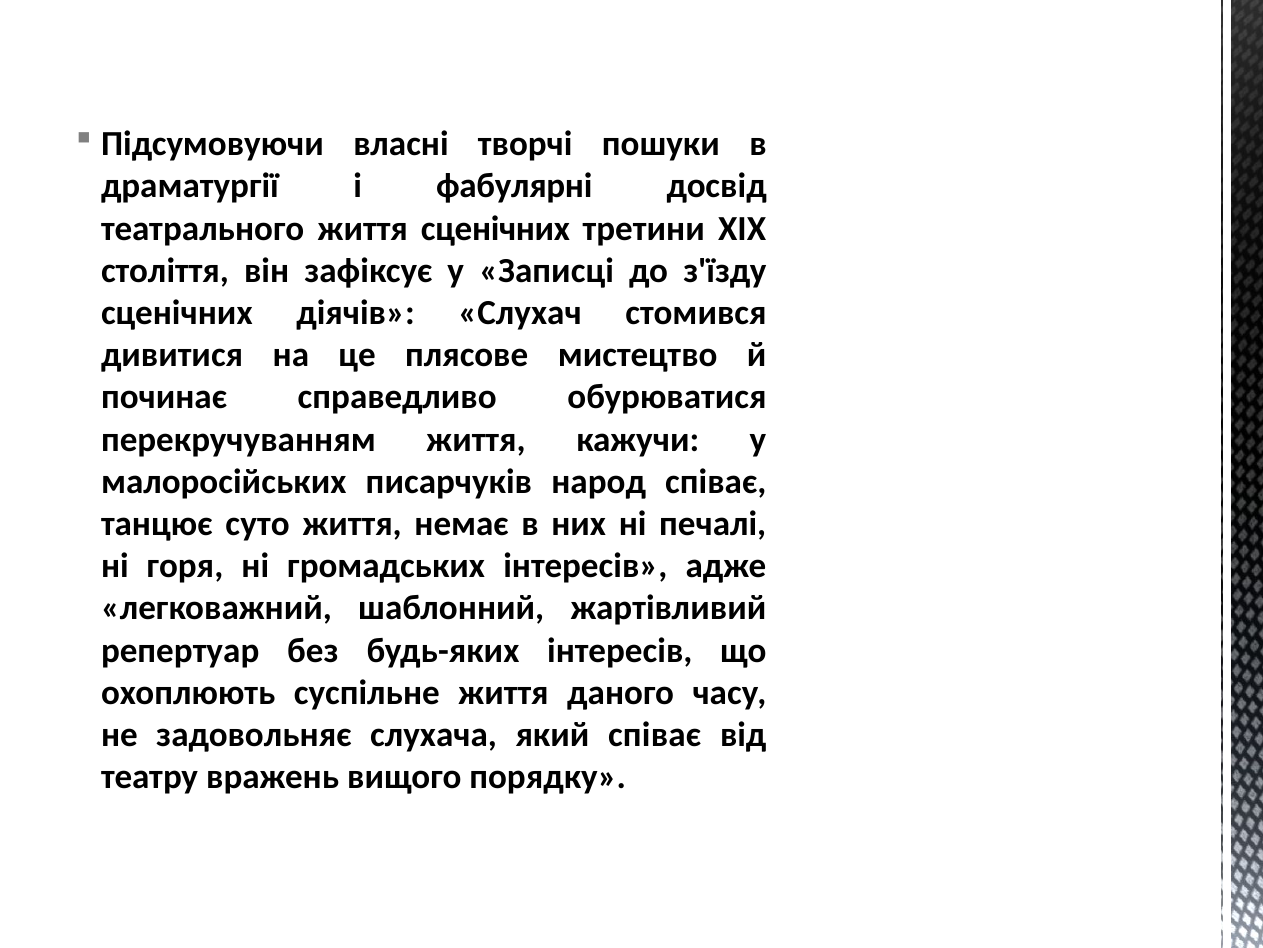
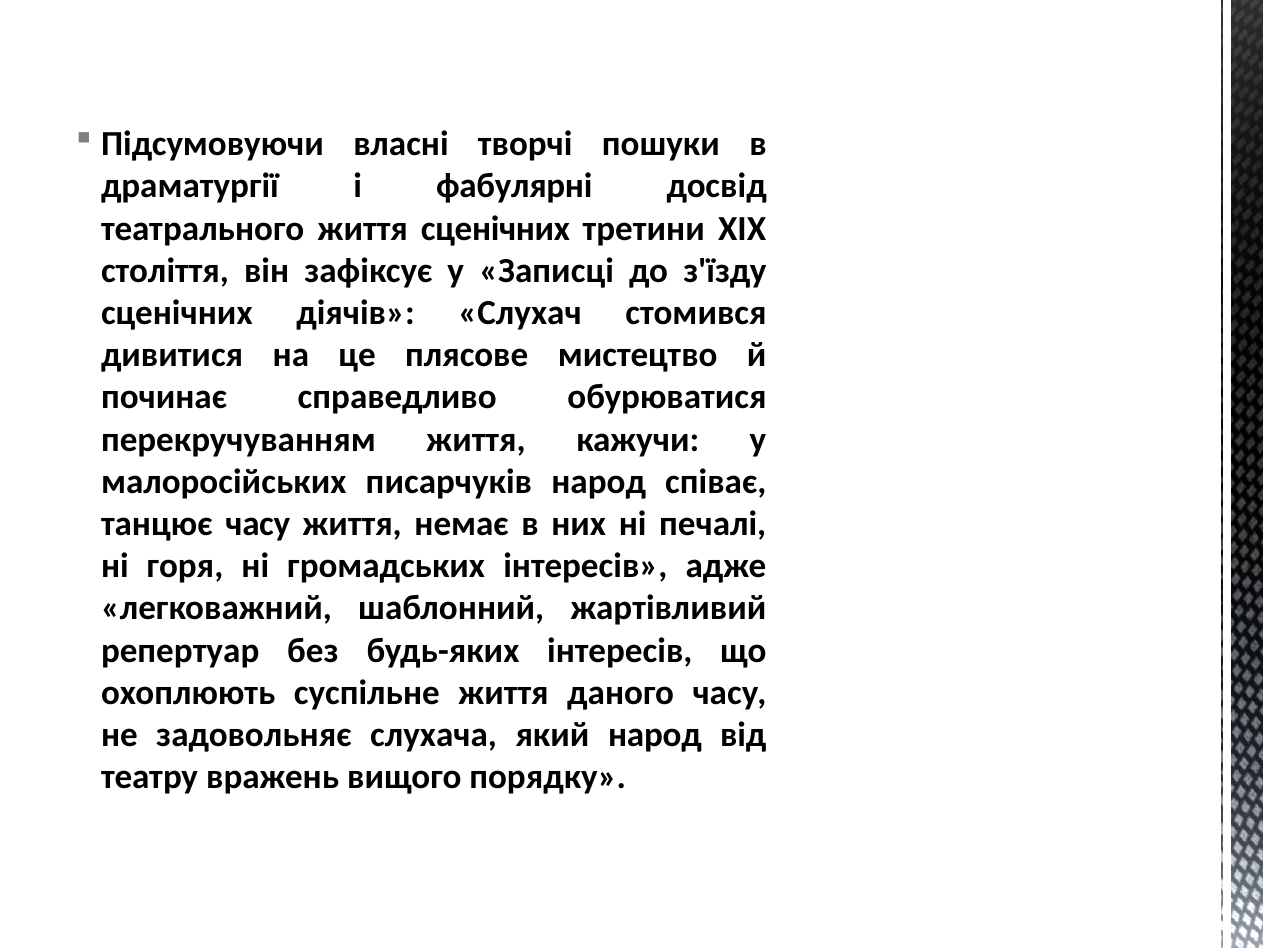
танцює суто: суто -> часу
який співає: співає -> народ
